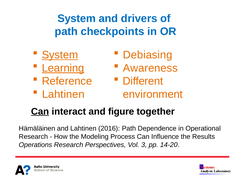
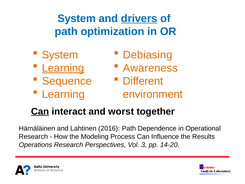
drivers underline: none -> present
checkpoints: checkpoints -> optimization
System at (60, 55) underline: present -> none
Reference: Reference -> Sequence
Lahtinen at (63, 94): Lahtinen -> Learning
figure: figure -> worst
